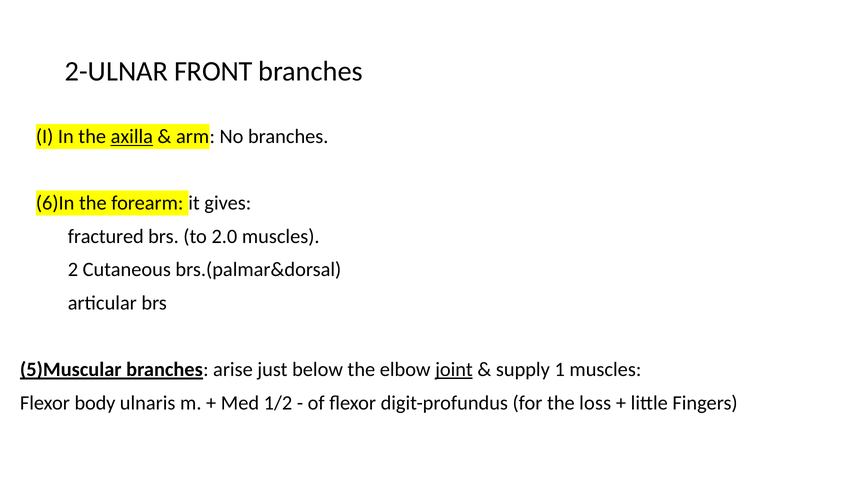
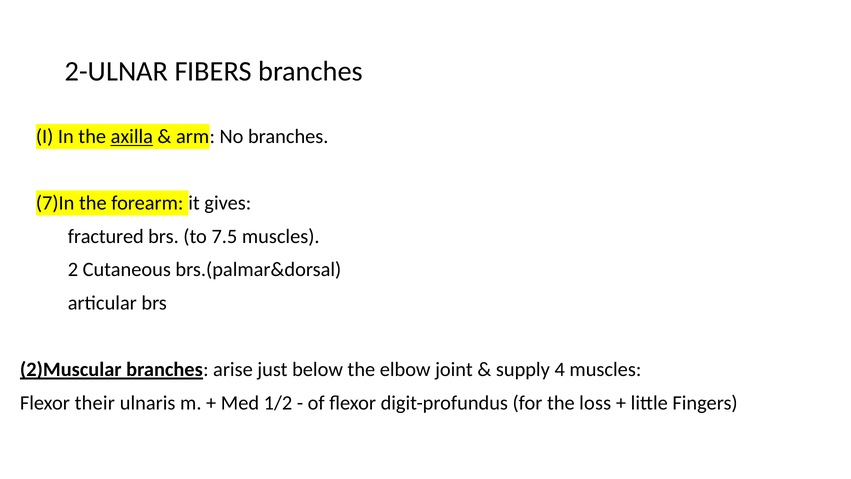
FRONT: FRONT -> FIBERS
6)In: 6)In -> 7)In
2.0: 2.0 -> 7.5
5)Muscular: 5)Muscular -> 2)Muscular
joint underline: present -> none
1: 1 -> 4
body: body -> their
